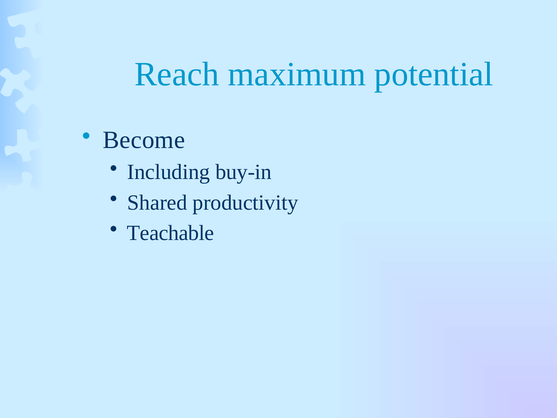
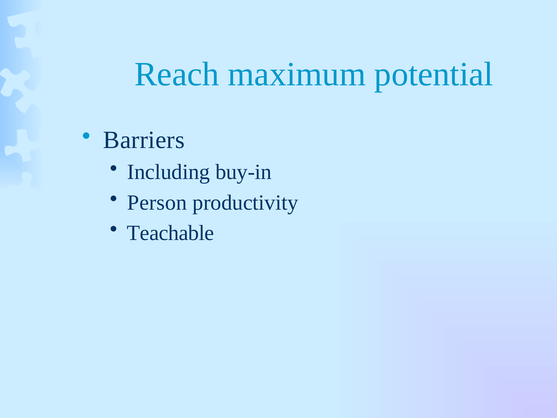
Become: Become -> Barriers
Shared: Shared -> Person
